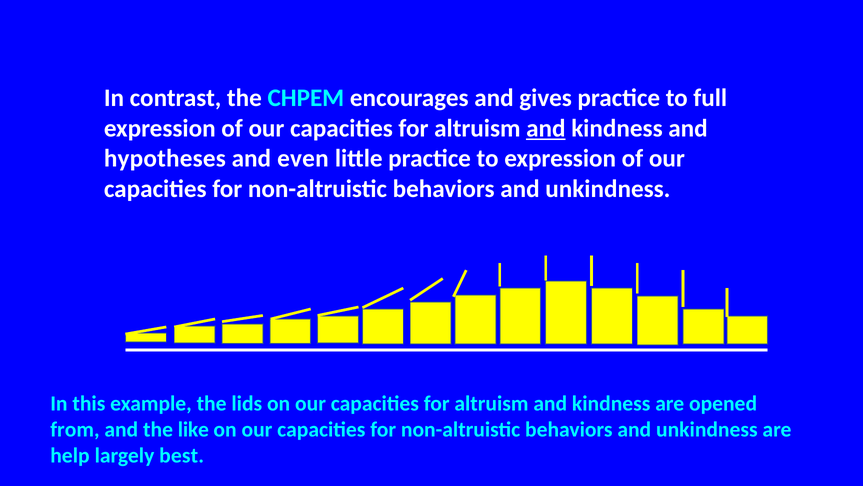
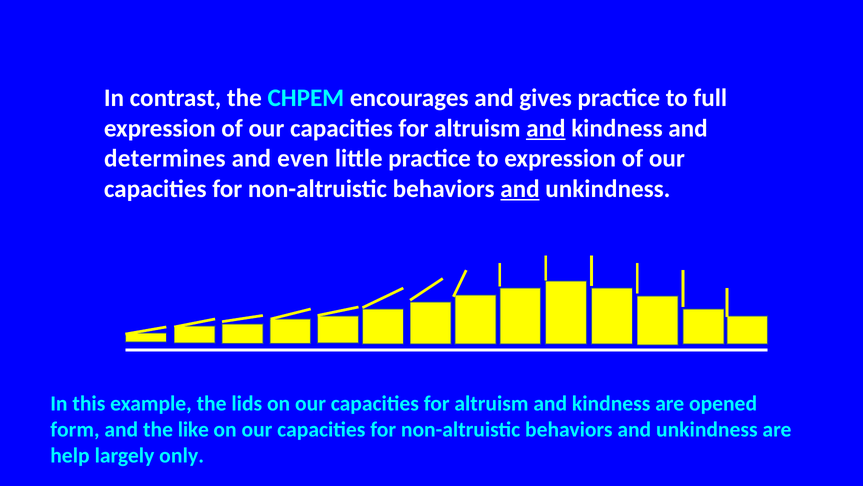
hypotheses: hypotheses -> determines
and at (520, 189) underline: none -> present
from: from -> form
best: best -> only
